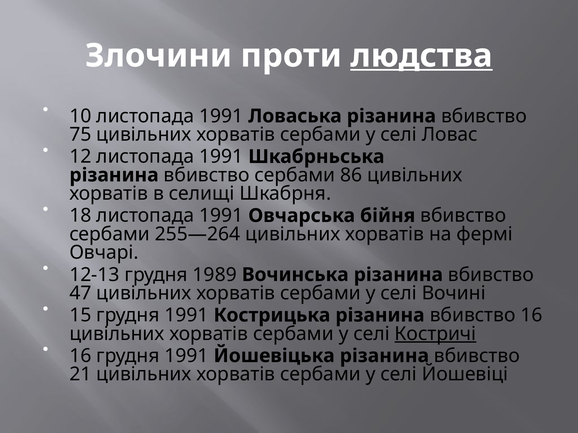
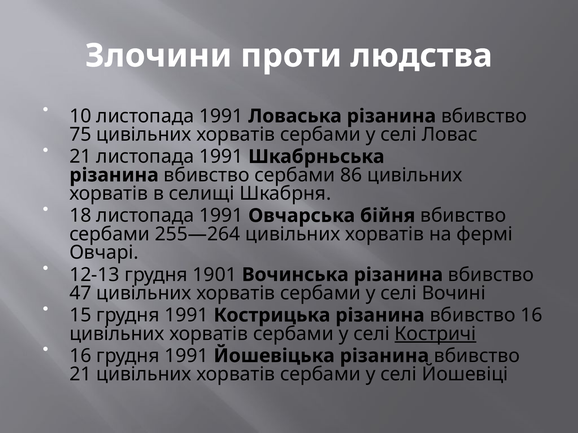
людства underline: present -> none
12 at (80, 157): 12 -> 21
1989: 1989 -> 1901
